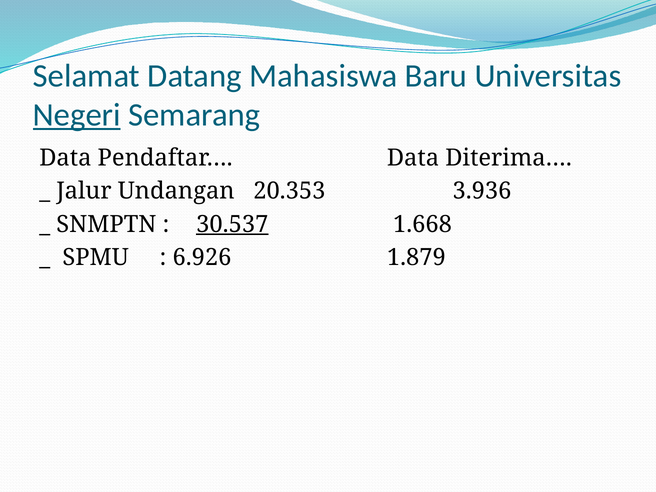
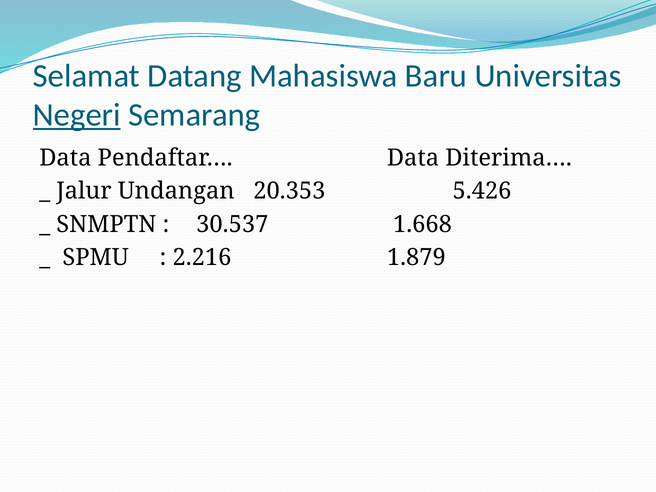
3.936: 3.936 -> 5.426
30.537 underline: present -> none
6.926: 6.926 -> 2.216
